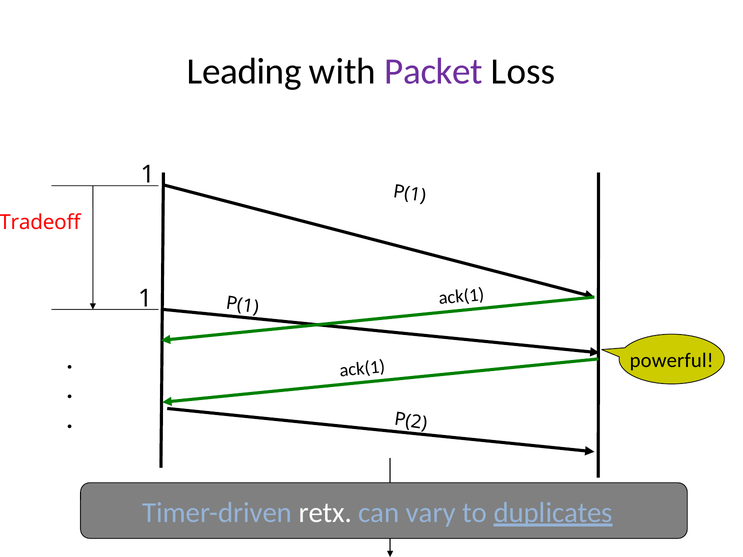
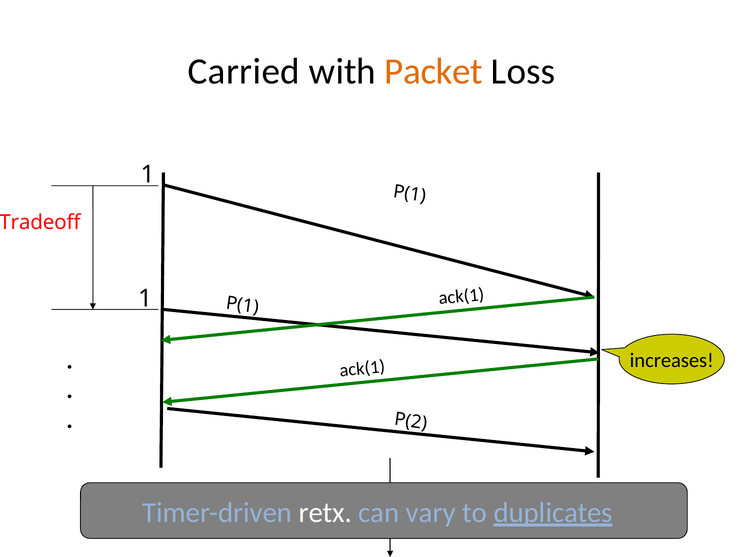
Leading: Leading -> Carried
Packet colour: purple -> orange
powerful: powerful -> increases
